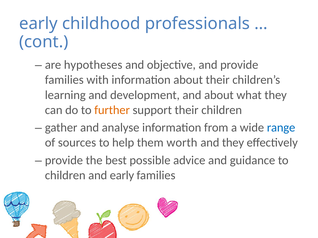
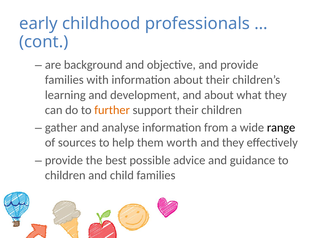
hypotheses: hypotheses -> background
range colour: blue -> black
and early: early -> child
